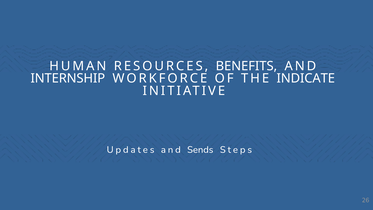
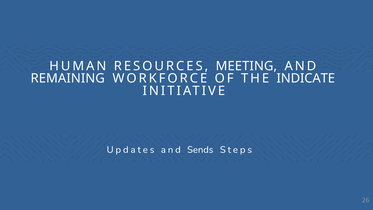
BENEFITS: BENEFITS -> MEETING
INTERNSHIP: INTERNSHIP -> REMAINING
